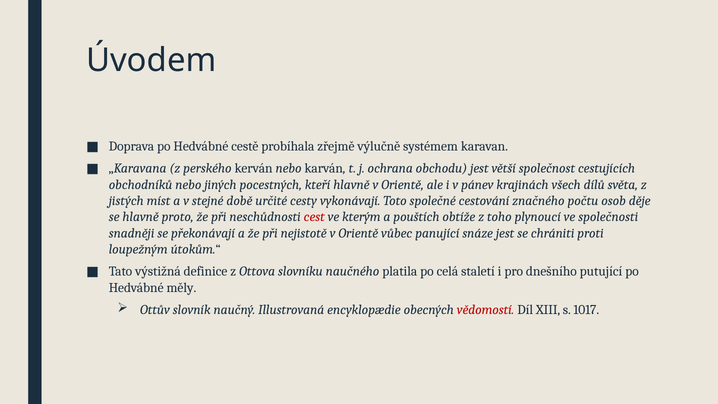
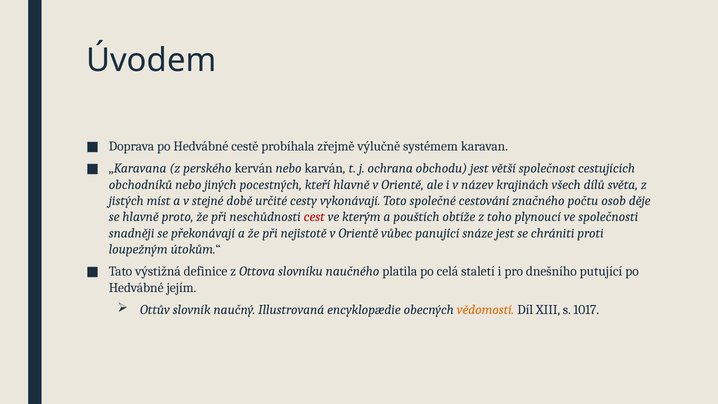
pánev: pánev -> název
měly: měly -> jejím
vědomostí colour: red -> orange
